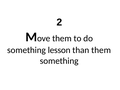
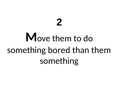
lesson: lesson -> bored
